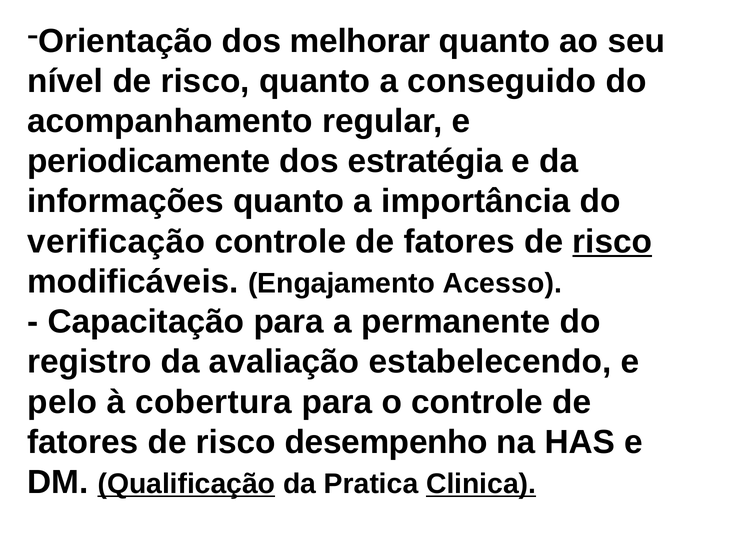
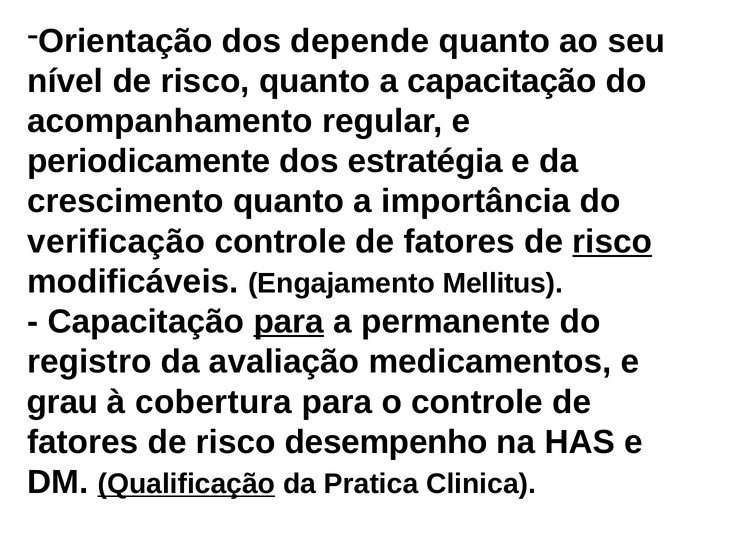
melhorar: melhorar -> depende
a conseguido: conseguido -> capacitação
informações: informações -> crescimento
Acesso: Acesso -> Mellitus
para at (289, 322) underline: none -> present
estabelecendo: estabelecendo -> medicamentos
pelo: pelo -> grau
Clinica underline: present -> none
